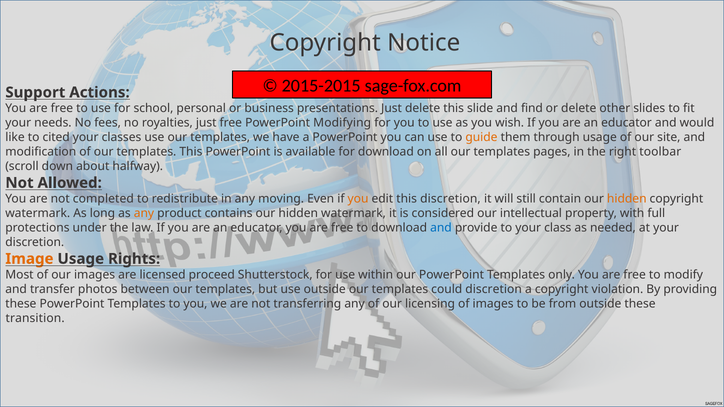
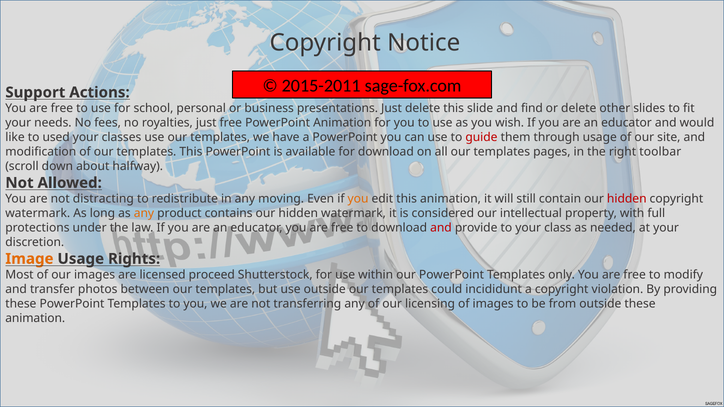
2015-2015: 2015-2015 -> 2015-2011
PowerPoint Modifying: Modifying -> Animation
cited: cited -> used
guide colour: orange -> red
completed: completed -> distracting
this discretion: discretion -> animation
hidden at (627, 199) colour: orange -> red
and at (441, 228) colour: blue -> red
could discretion: discretion -> incididunt
transition at (35, 318): transition -> animation
